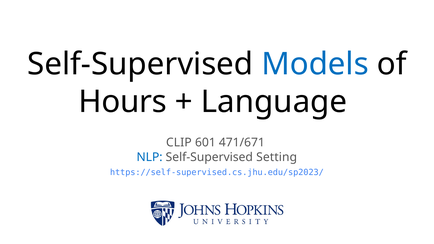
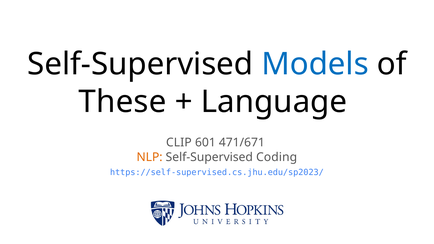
Hours: Hours -> These
NLP colour: blue -> orange
Setting: Setting -> Coding
